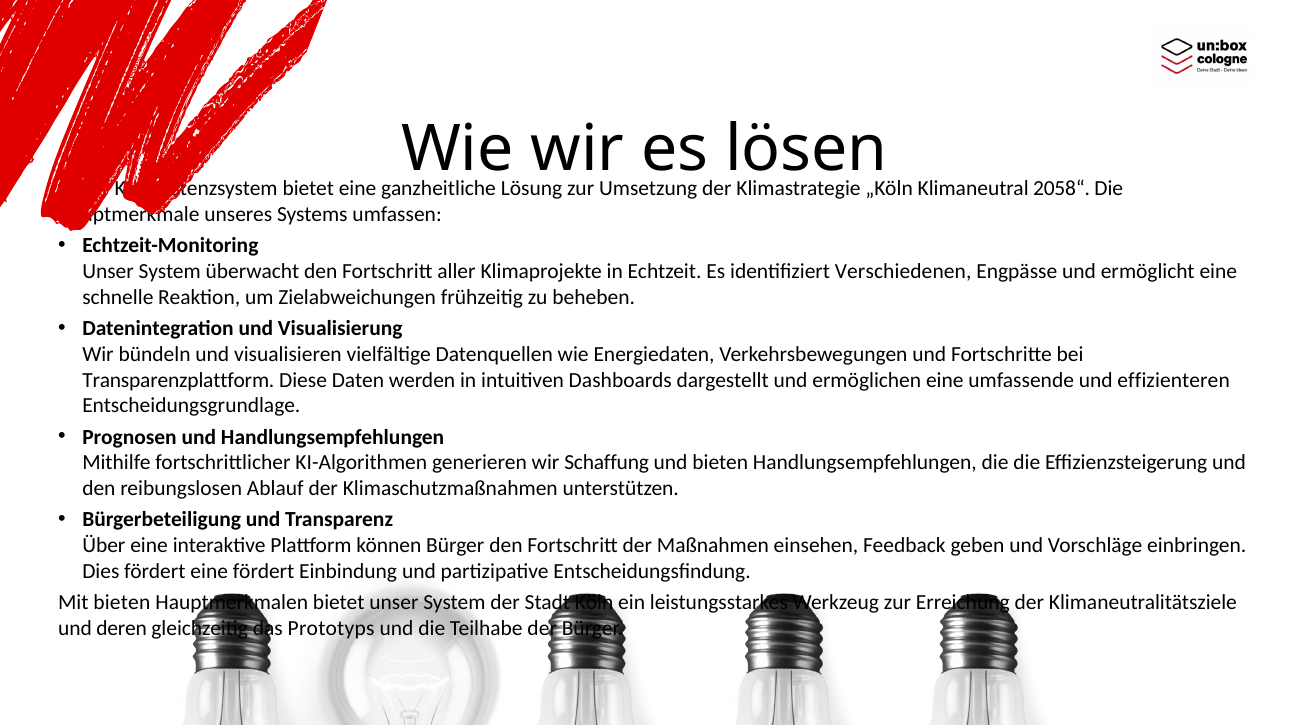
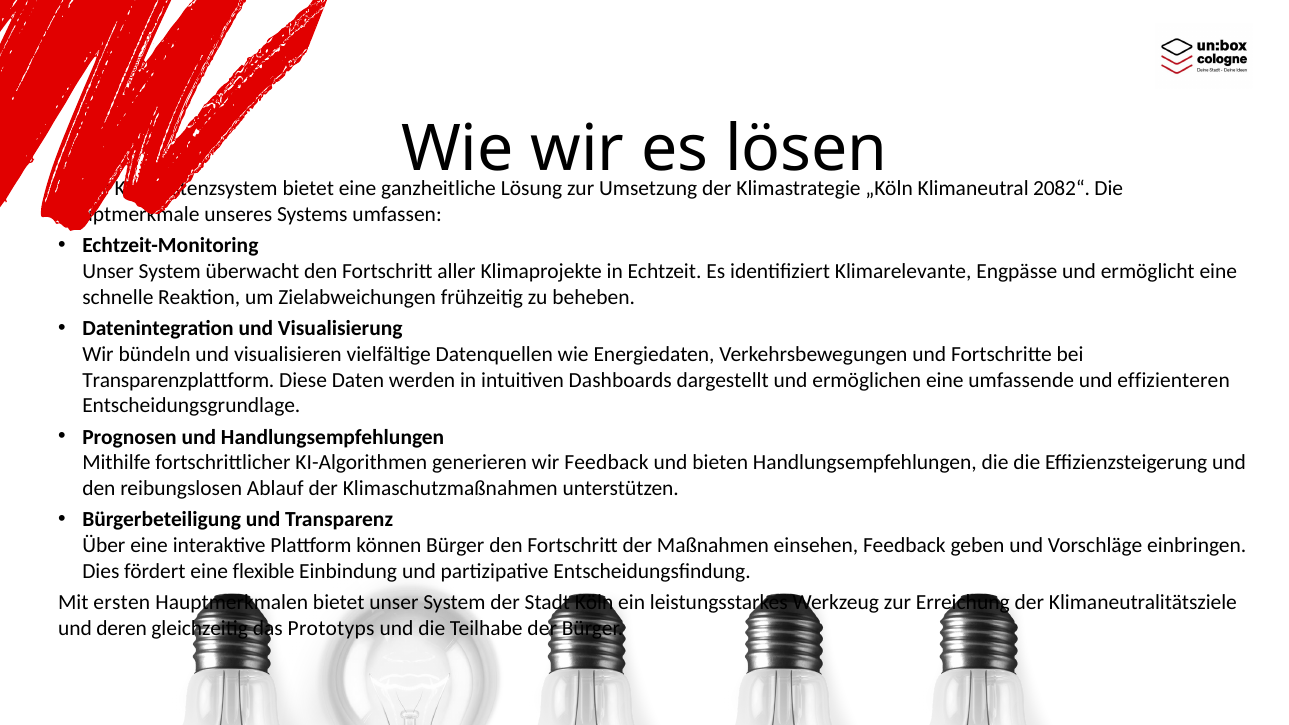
2058“: 2058“ -> 2082“
Verschiedenen: Verschiedenen -> Klimarelevante
wir Schaffung: Schaffung -> Feedback
eine fördert: fördert -> flexible
Mit bieten: bieten -> ersten
